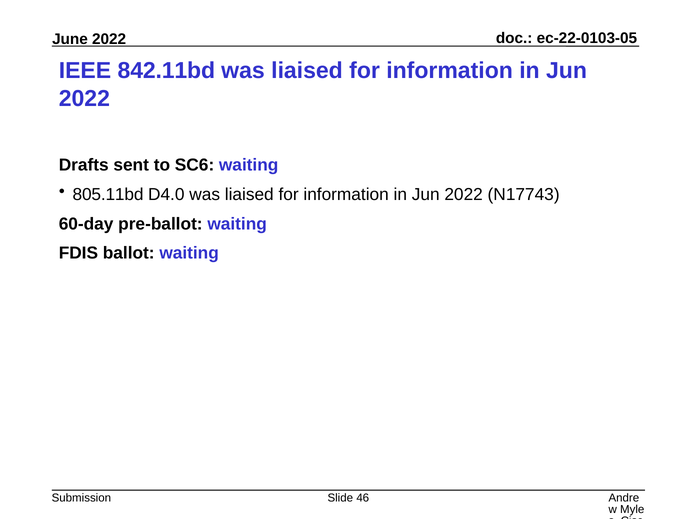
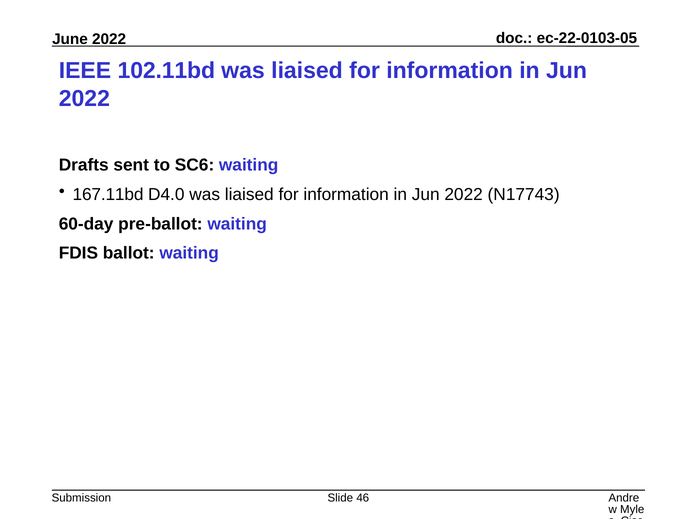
842.11bd: 842.11bd -> 102.11bd
805.11bd: 805.11bd -> 167.11bd
